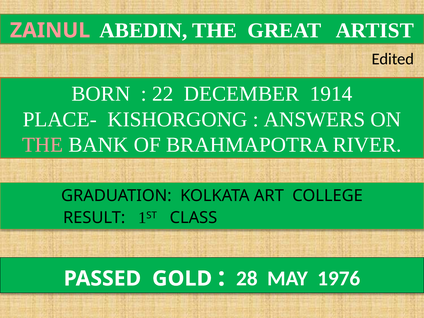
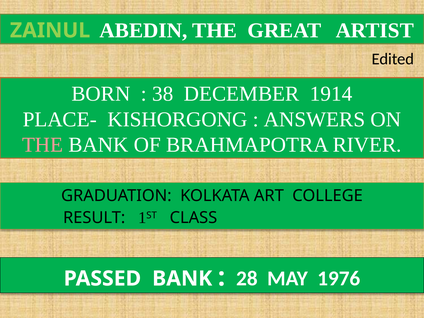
ZAINUL colour: pink -> light green
22: 22 -> 38
PASSED GOLD: GOLD -> BANK
